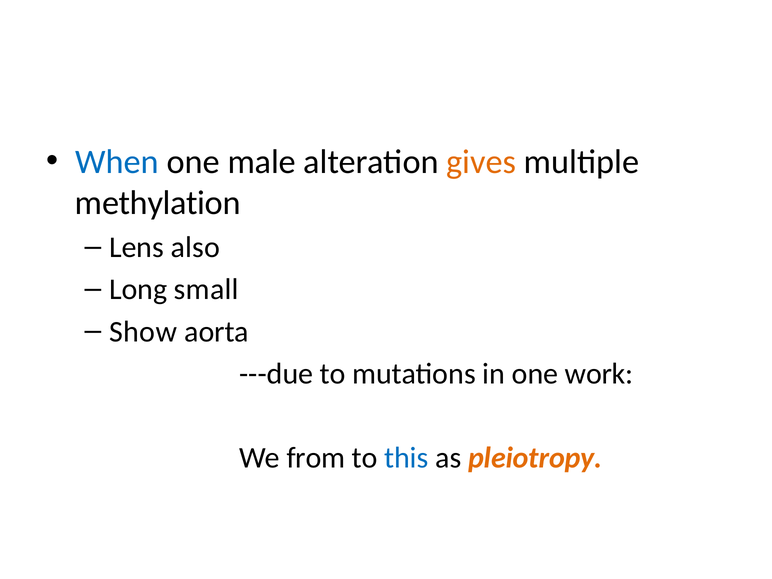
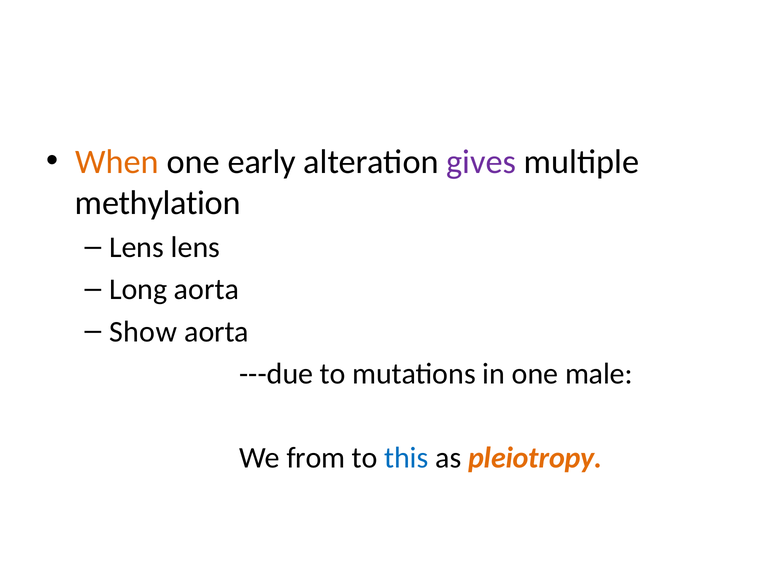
When colour: blue -> orange
male: male -> early
gives colour: orange -> purple
Lens also: also -> lens
Long small: small -> aorta
work: work -> male
